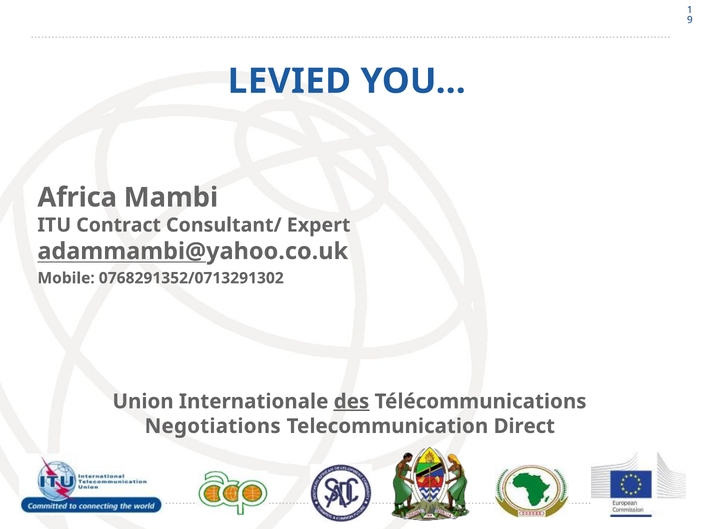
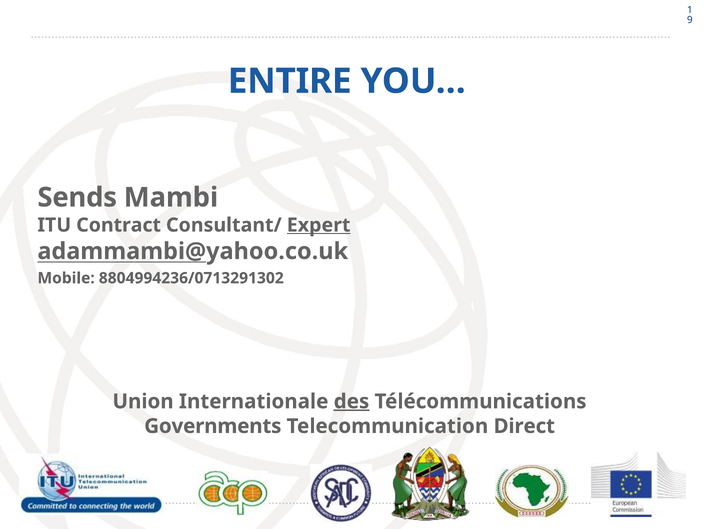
LEVIED: LEVIED -> ENTIRE
Africa: Africa -> Sends
Expert underline: none -> present
0768291352/0713291302: 0768291352/0713291302 -> 8804994236/0713291302
Negotiations: Negotiations -> Governments
